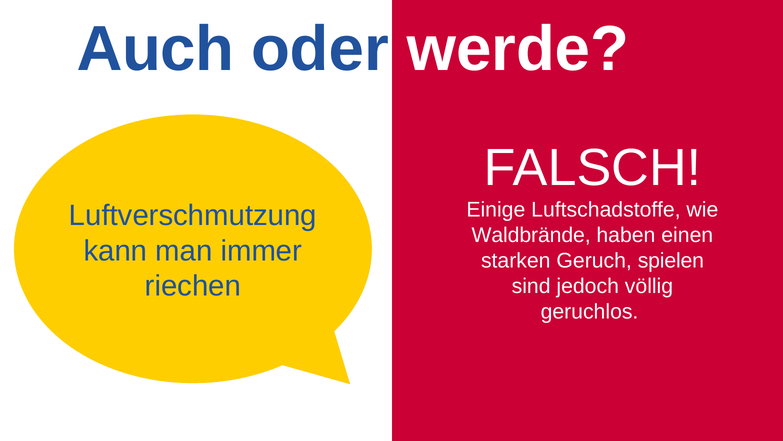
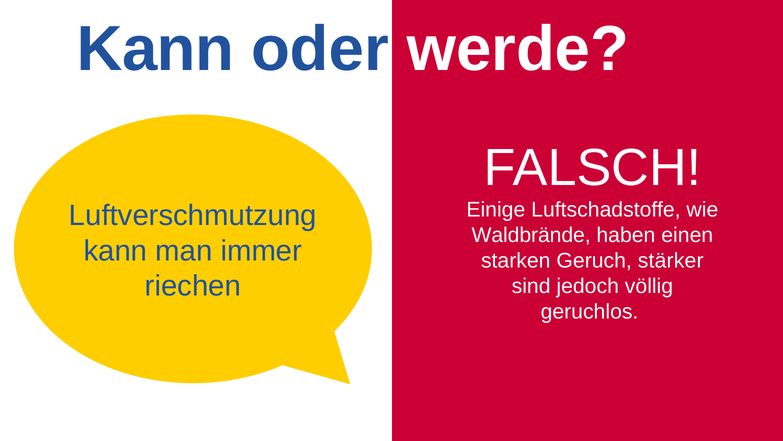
Auch at (155, 49): Auch -> Kann
spielen: spielen -> stärker
